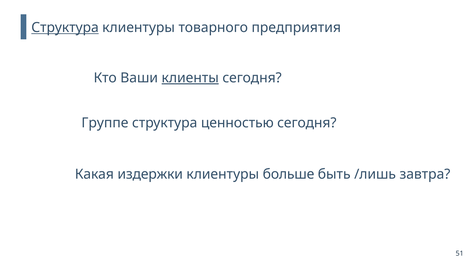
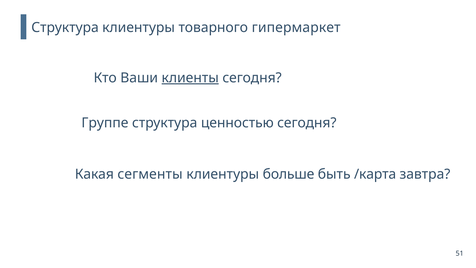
Структура at (65, 28) underline: present -> none
предприятия: предприятия -> гипермаркет
издержки: издержки -> сегменты
/лишь: /лишь -> /карта
